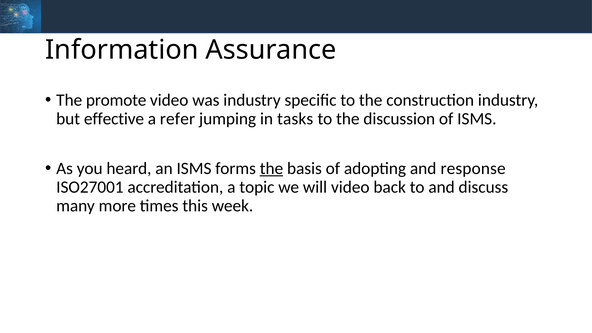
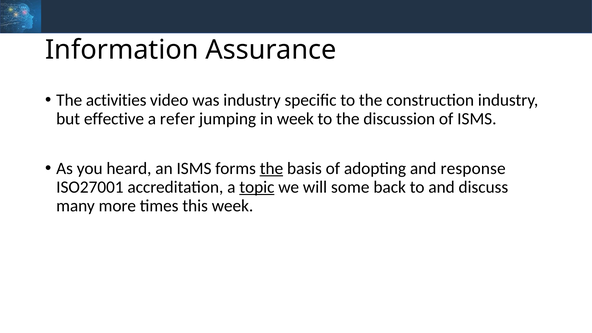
promote: promote -> activities
in tasks: tasks -> week
topic underline: none -> present
will video: video -> some
